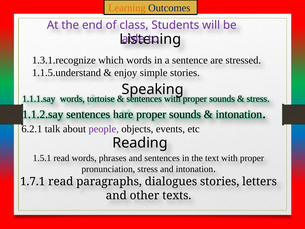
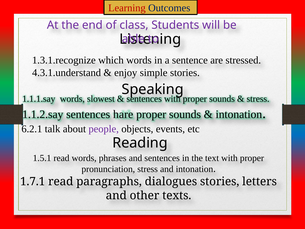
Learning colour: orange -> red
1.1.5.understand: 1.1.5.understand -> 4.3.1.understand
tortoise: tortoise -> slowest
